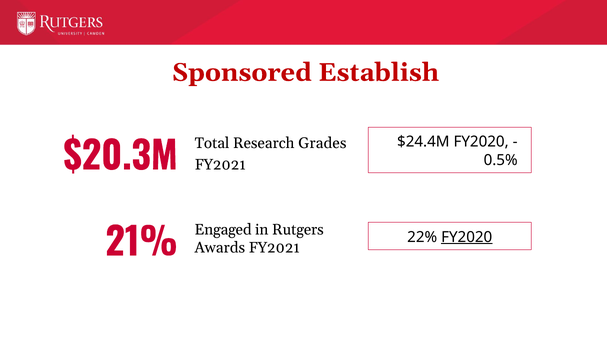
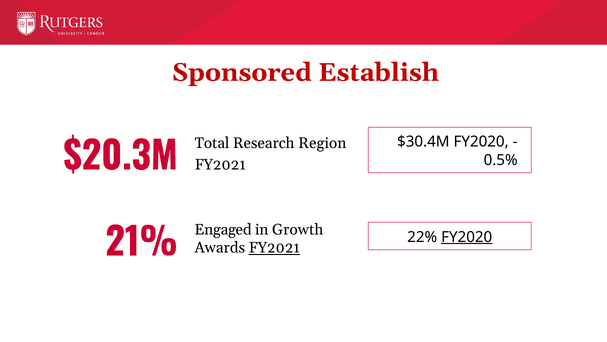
$24.4M: $24.4M -> $30.4M
Grades: Grades -> Region
Rutgers: Rutgers -> Growth
FY2021 at (274, 247) underline: none -> present
